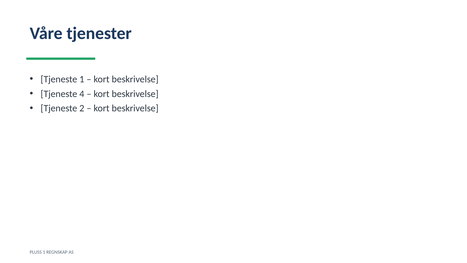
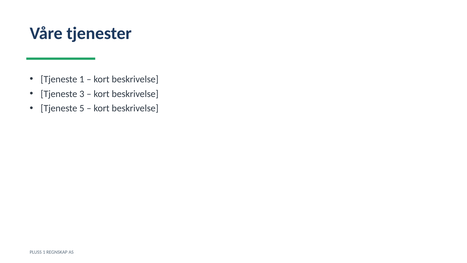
4: 4 -> 3
2: 2 -> 5
